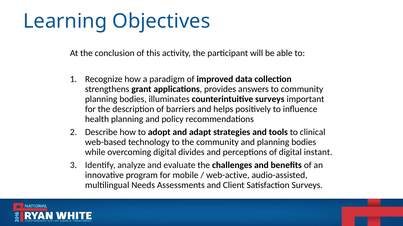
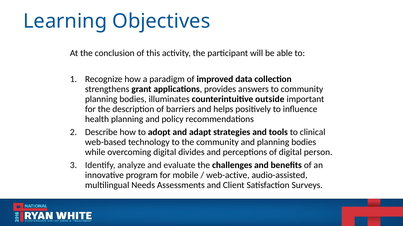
counterintuitive surveys: surveys -> outside
instant: instant -> person
